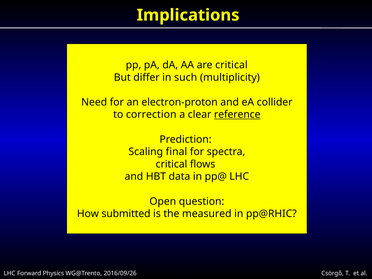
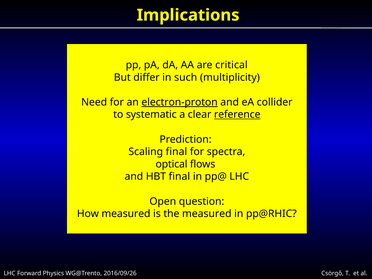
electron-proton underline: none -> present
correction: correction -> systematic
critical at (171, 164): critical -> optical
HBT data: data -> final
How submitted: submitted -> measured
